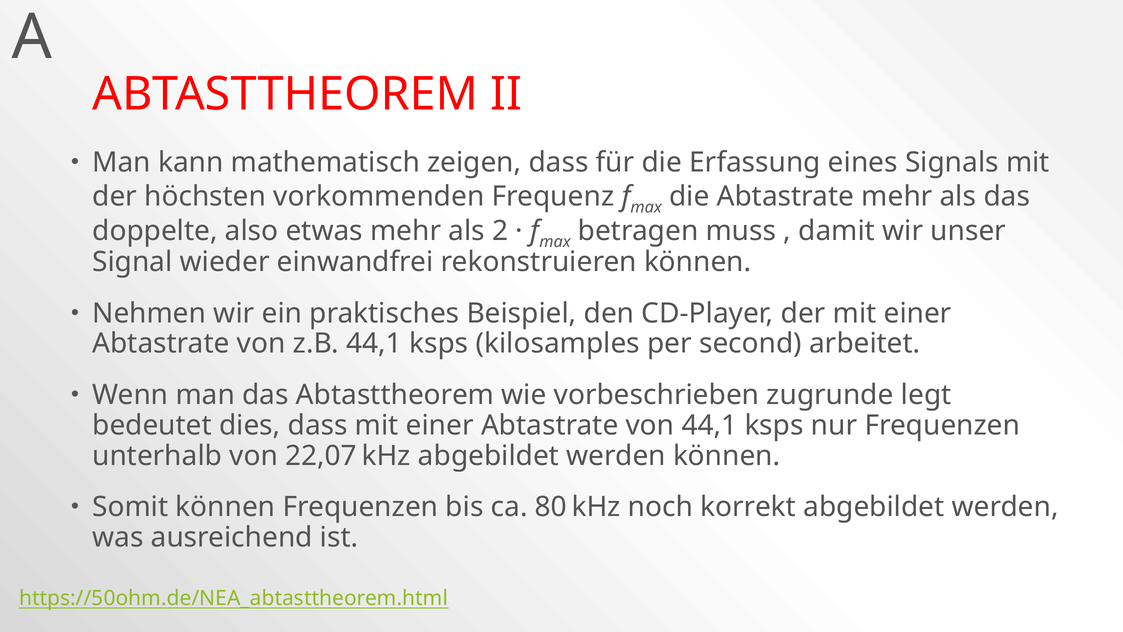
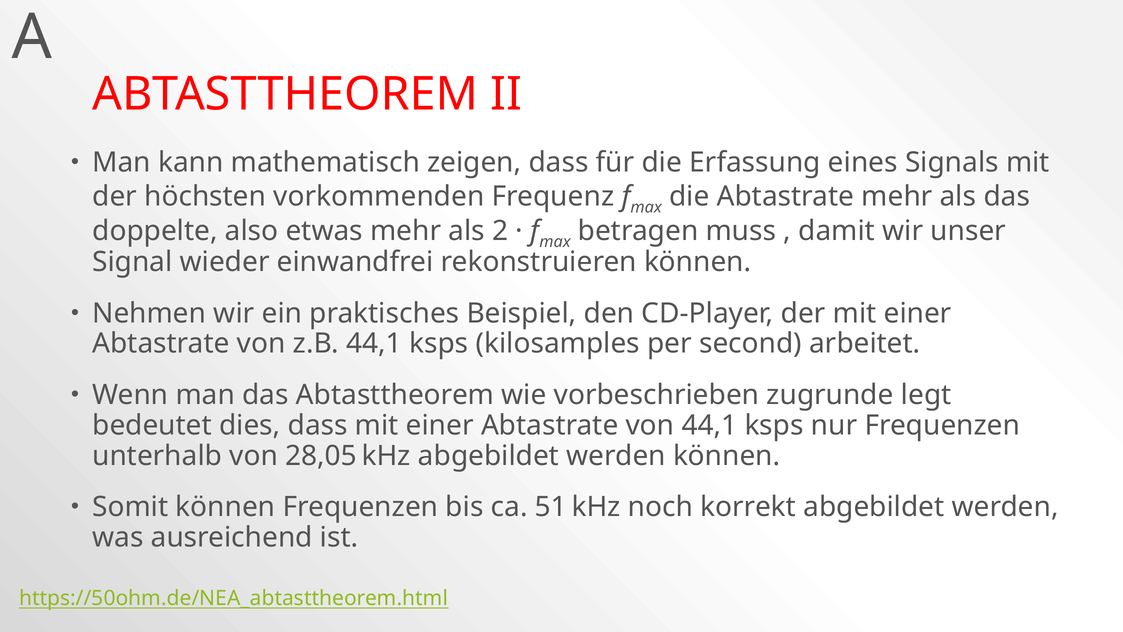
22,07: 22,07 -> 28,05
80: 80 -> 51
